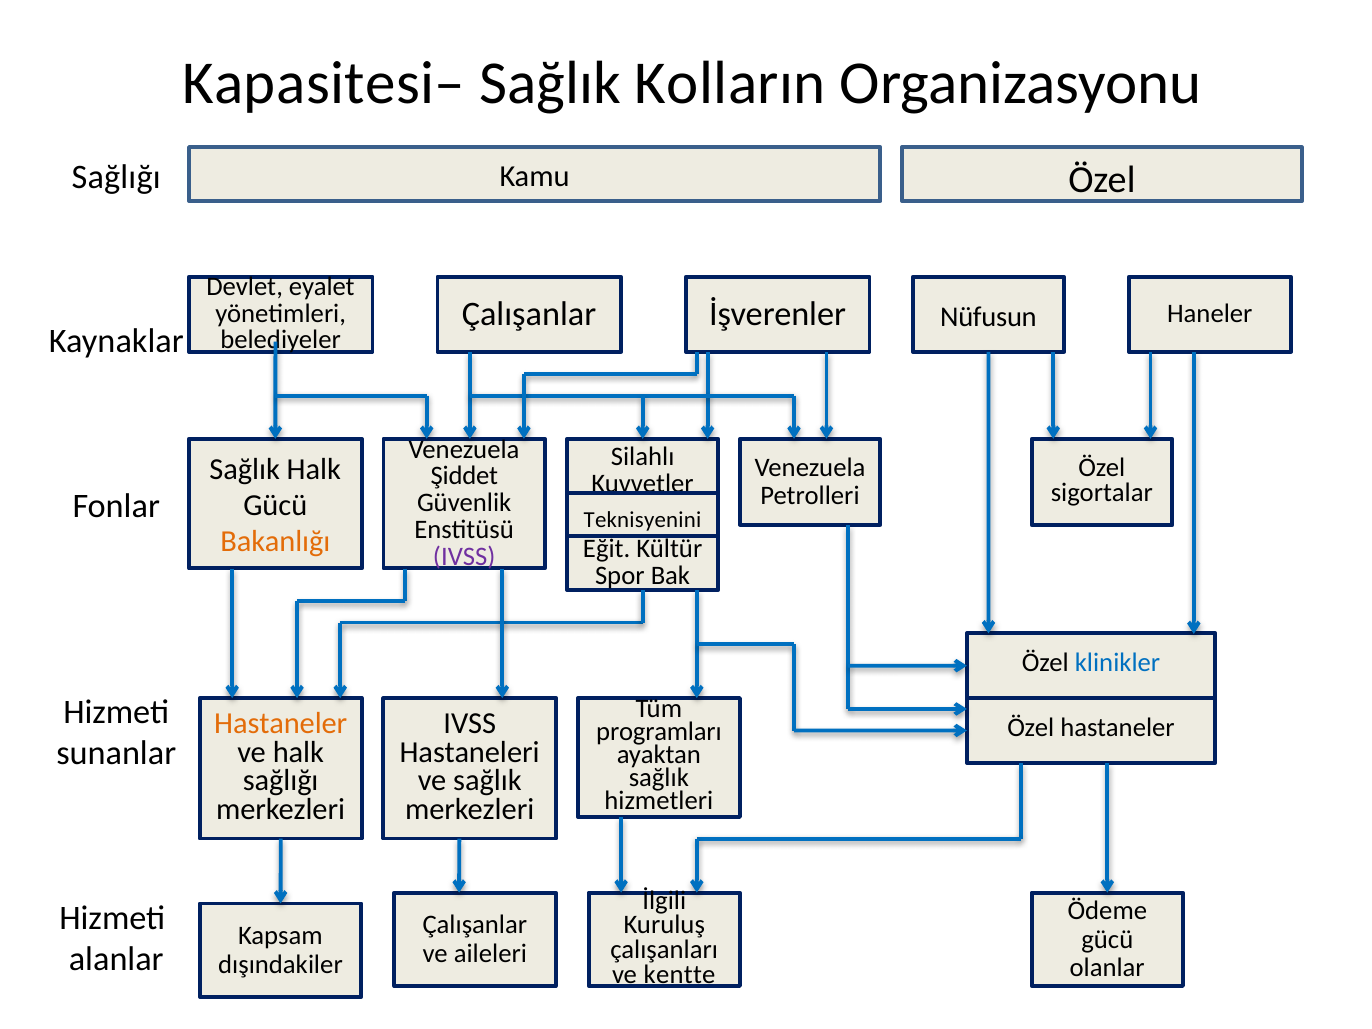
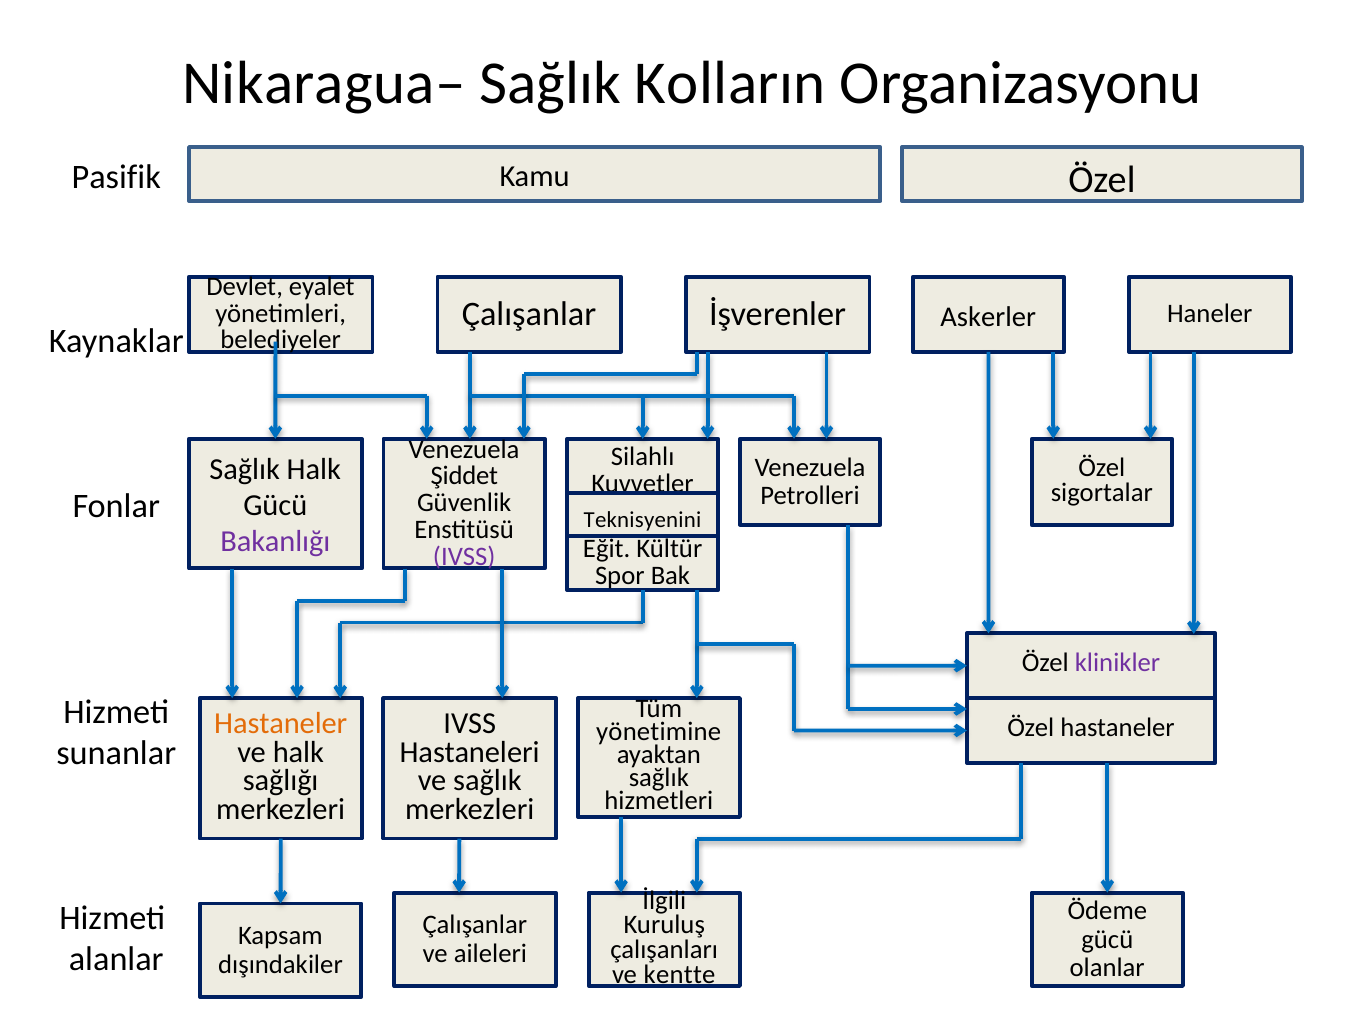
Kapasitesi–: Kapasitesi– -> Nikaragua–
Sağlığı at (116, 177): Sağlığı -> Pasifik
Nüfusun: Nüfusun -> Askerler
Bakanlığı colour: orange -> purple
klinikler colour: blue -> purple
programları: programları -> yönetimine
